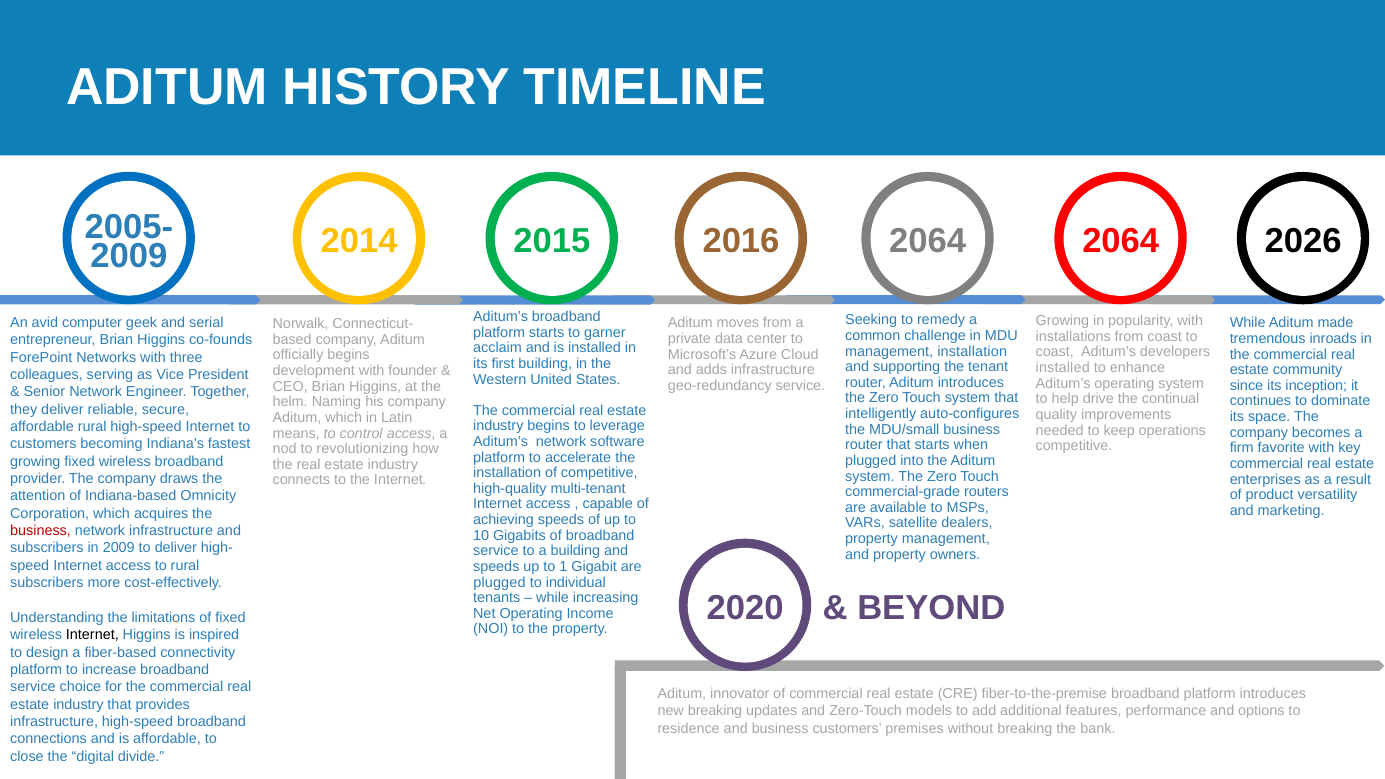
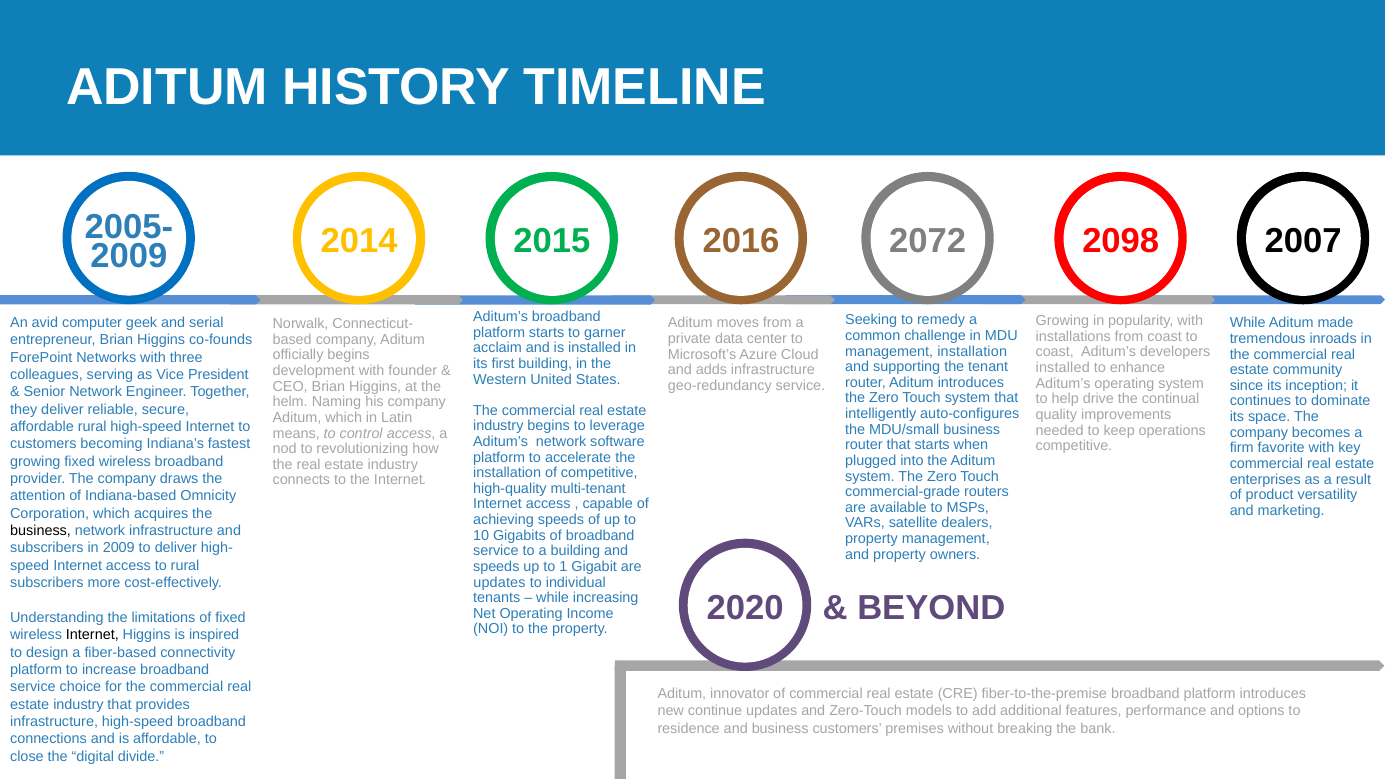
2064 at (928, 242): 2064 -> 2072
2064 at (1121, 242): 2064 -> 2098
2026: 2026 -> 2007
business at (41, 531) colour: red -> black
plugged at (499, 582): plugged -> updates
new breaking: breaking -> continue
